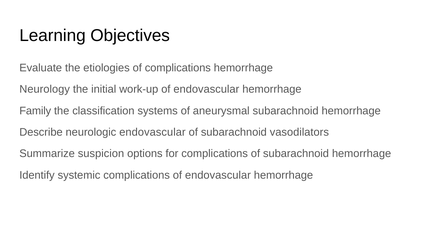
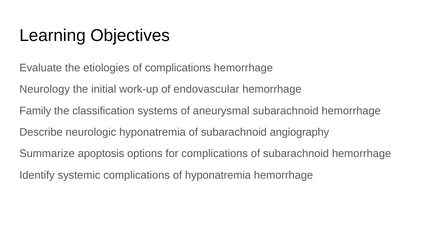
neurologic endovascular: endovascular -> hyponatremia
vasodilators: vasodilators -> angiography
suspicion: suspicion -> apoptosis
complications of endovascular: endovascular -> hyponatremia
